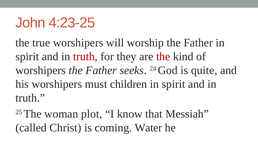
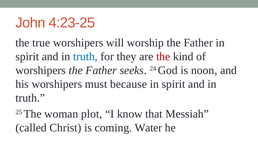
truth at (85, 57) colour: red -> blue
quite: quite -> noon
children: children -> because
